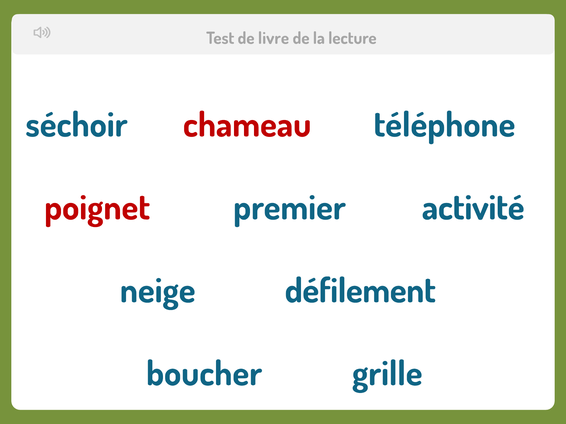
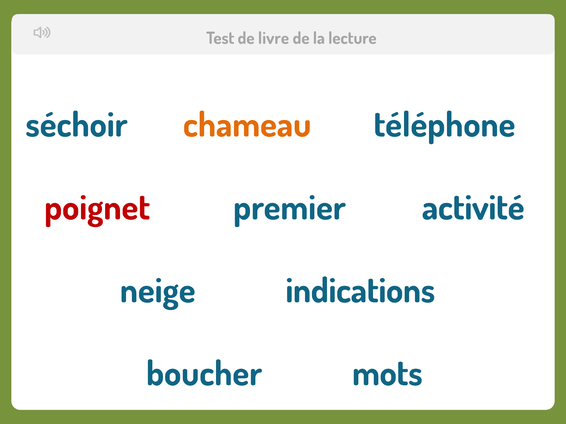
chameau colour: red -> orange
défilement: défilement -> indications
grille: grille -> mots
